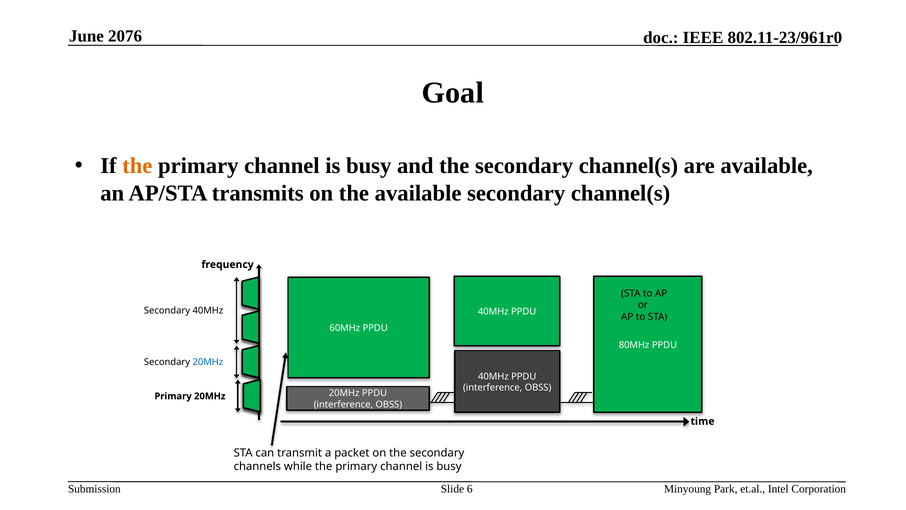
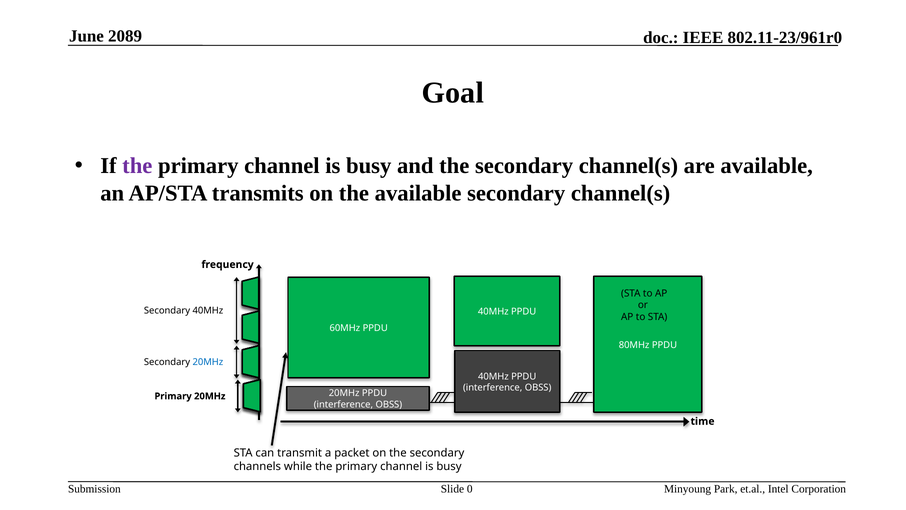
2076: 2076 -> 2089
the at (137, 166) colour: orange -> purple
6: 6 -> 0
